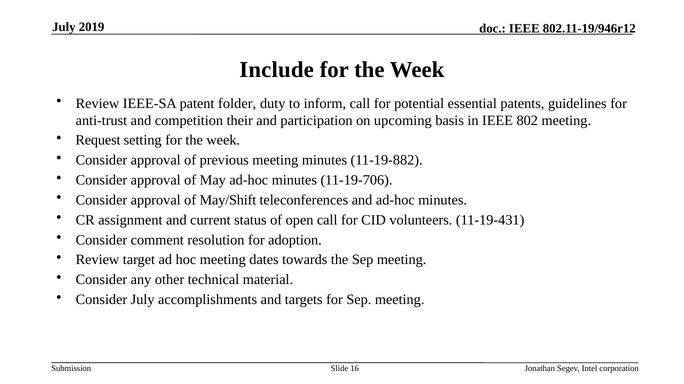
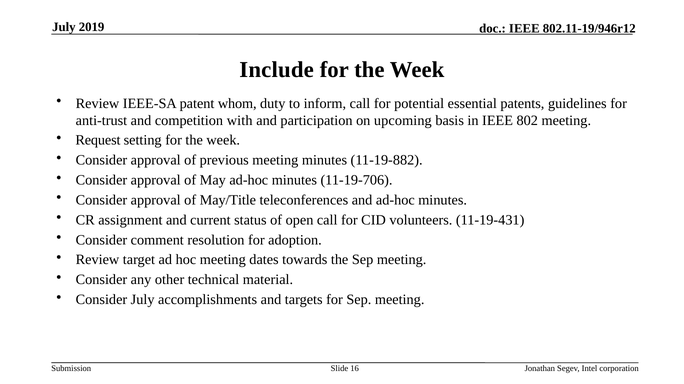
folder: folder -> whom
their: their -> with
May/Shift: May/Shift -> May/Title
